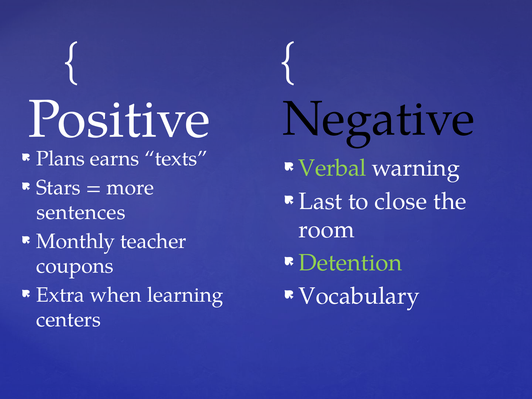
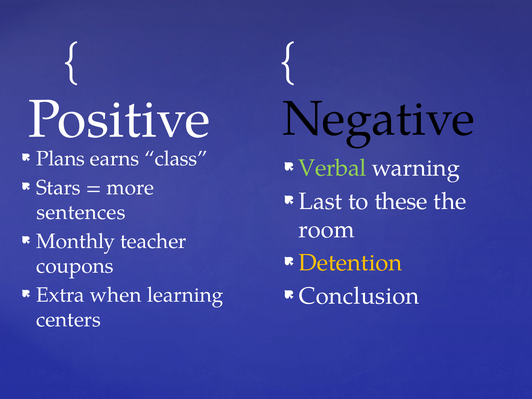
texts: texts -> class
close: close -> these
Detention colour: light green -> yellow
Vocabulary: Vocabulary -> Conclusion
